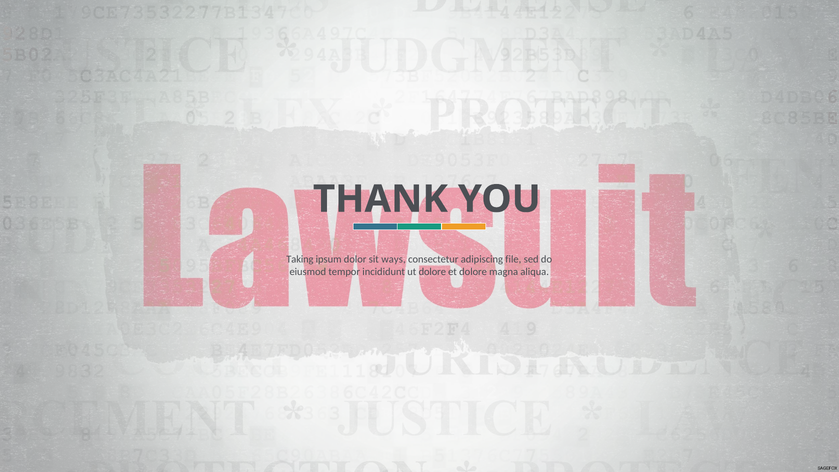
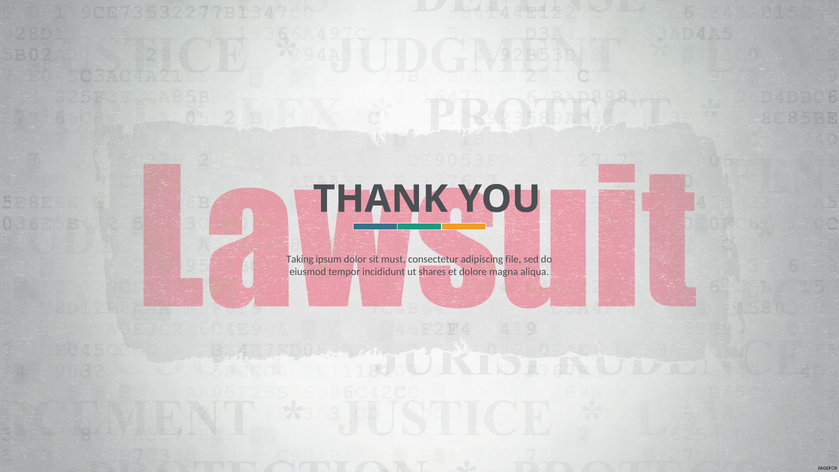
ways: ways -> must
ut dolore: dolore -> shares
